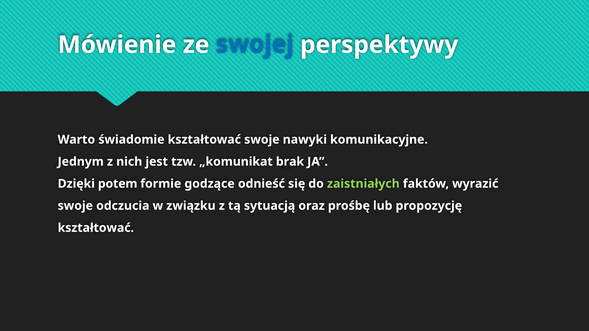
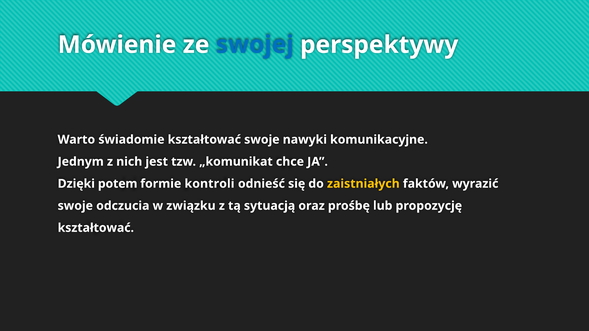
brak: brak -> chce
godzące: godzące -> kontroli
zaistniałych colour: light green -> yellow
